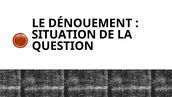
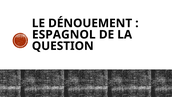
SITUATION: SITUATION -> ESPAGNOL
